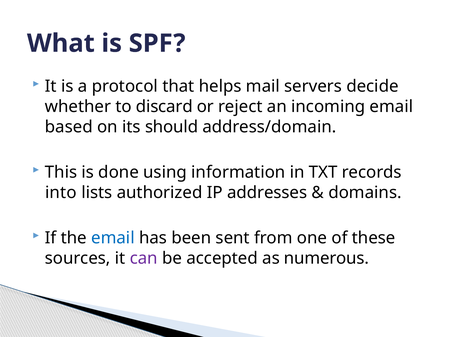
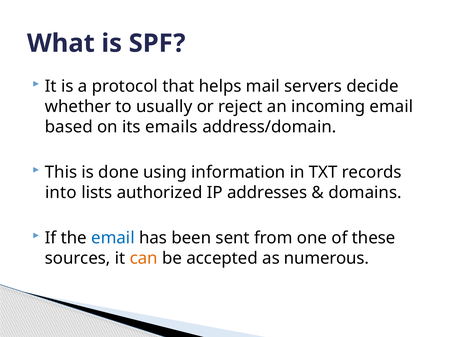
discard: discard -> usually
should: should -> emails
can colour: purple -> orange
